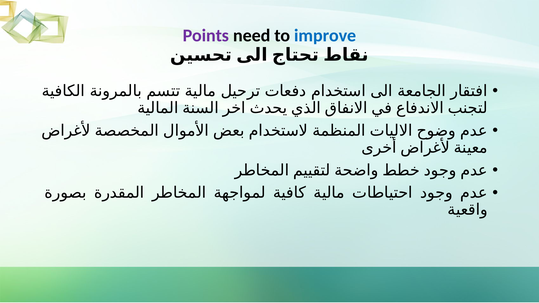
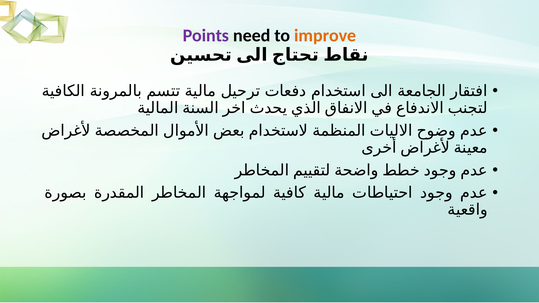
improve colour: blue -> orange
